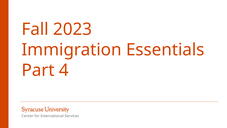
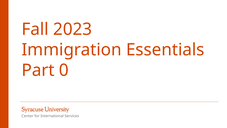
4: 4 -> 0
